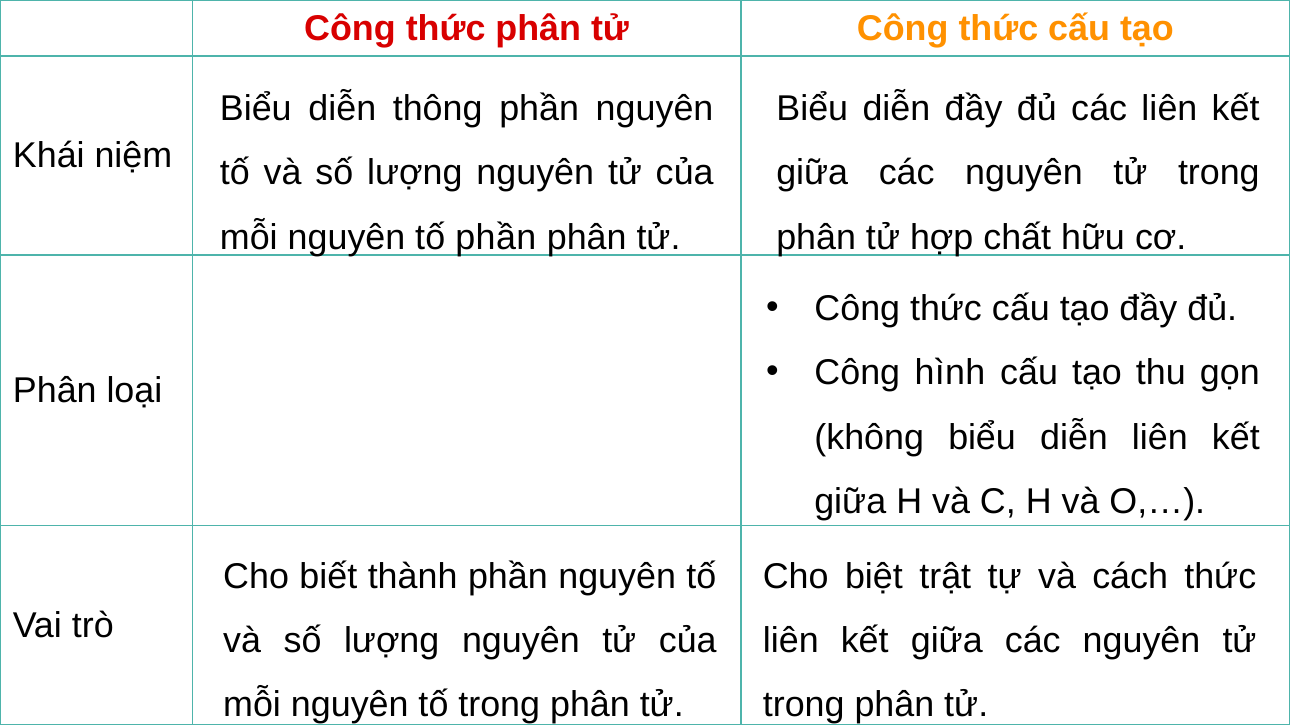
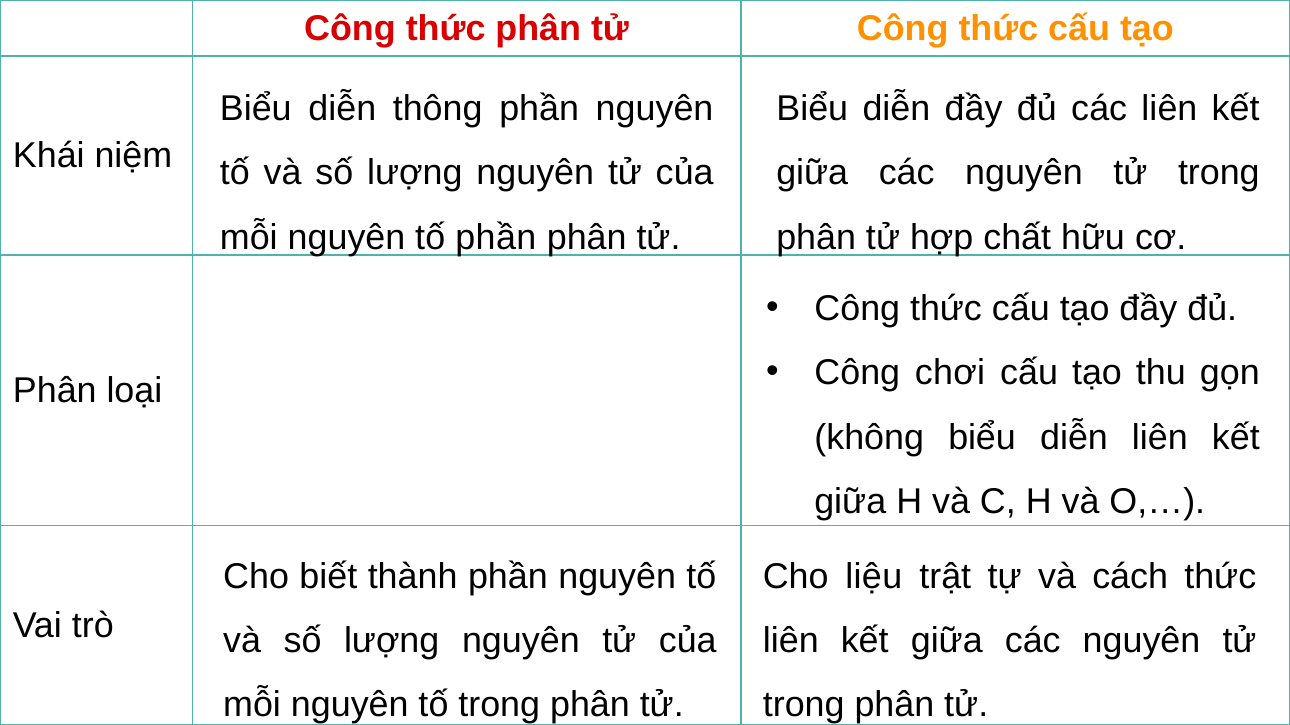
hình: hình -> chơi
biệt: biệt -> liệu
